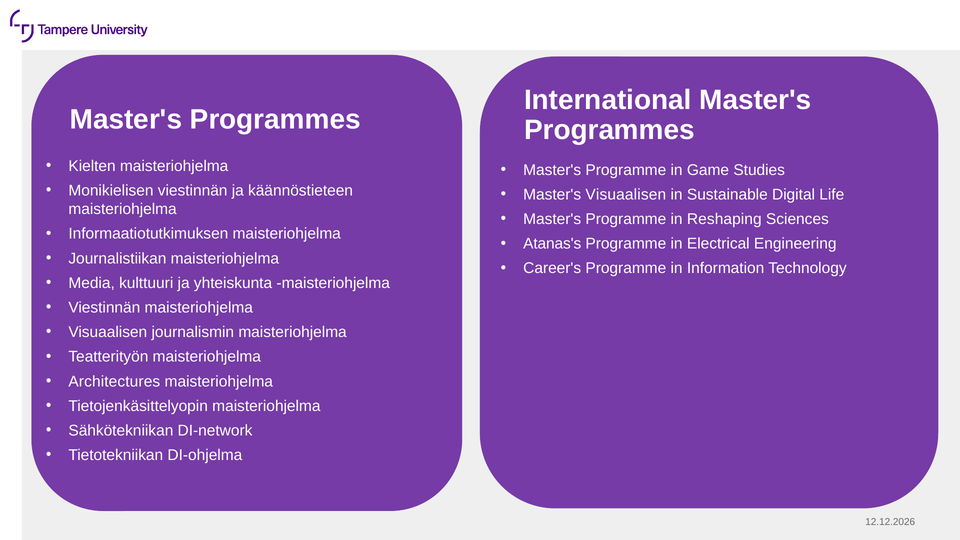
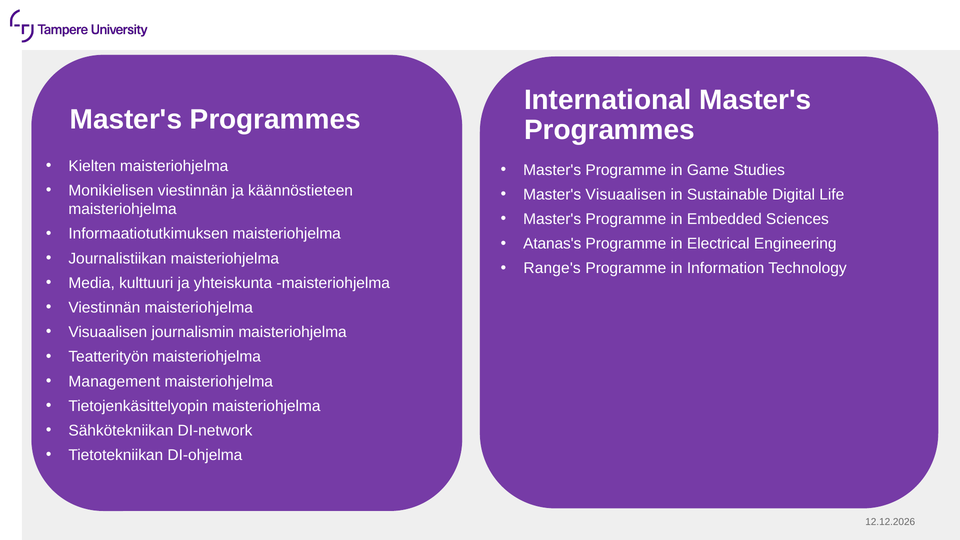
Reshaping: Reshaping -> Embedded
Career's: Career's -> Range's
Architectures: Architectures -> Management
